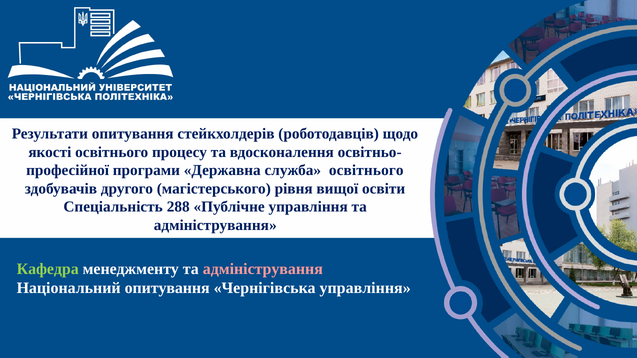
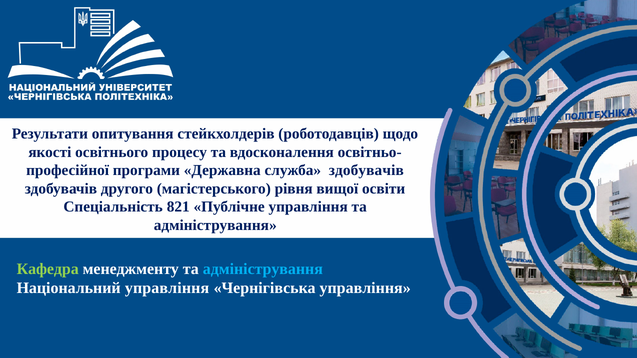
служба освітнього: освітнього -> здобувачів
288: 288 -> 821
адміністрування at (263, 269) colour: pink -> light blue
Національний опитування: опитування -> управління
